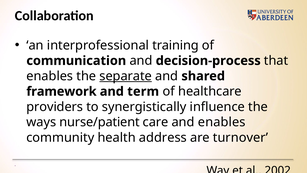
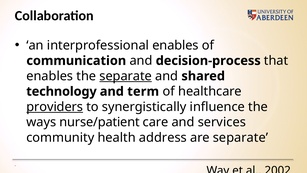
interprofessional training: training -> enables
framework: framework -> technology
providers underline: none -> present
and enables: enables -> services
are turnover: turnover -> separate
